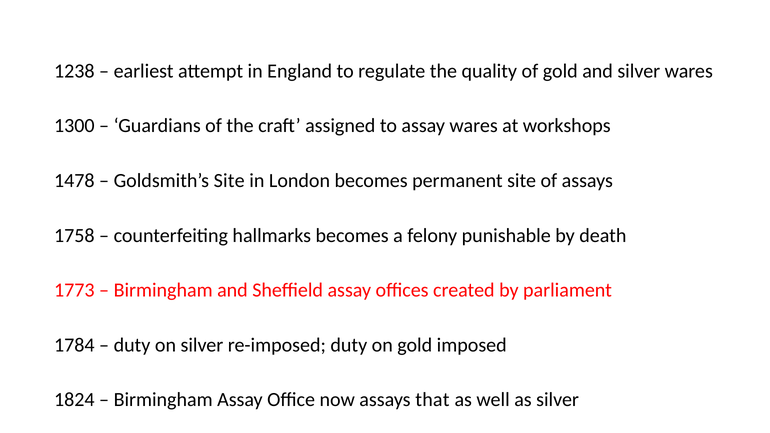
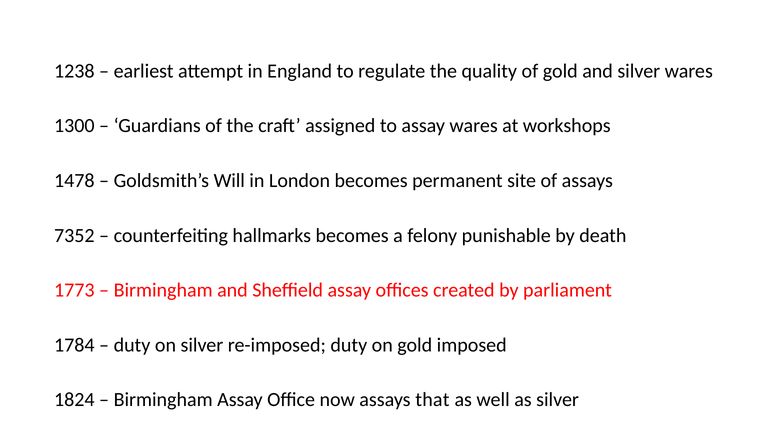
Goldsmith’s Site: Site -> Will
1758: 1758 -> 7352
